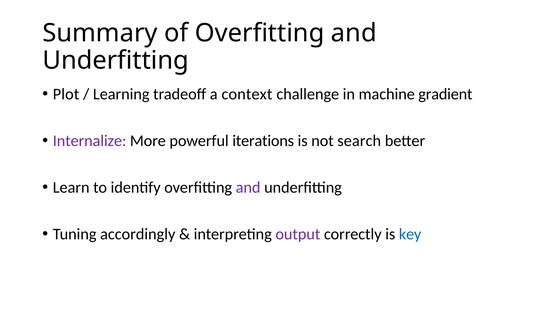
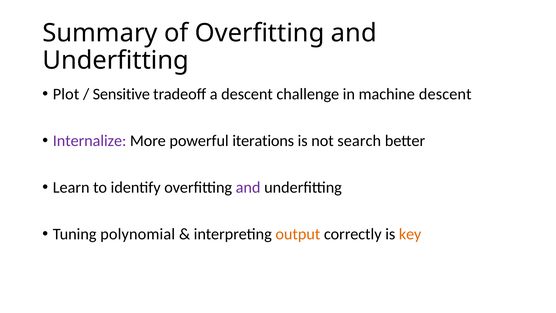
Learning: Learning -> Sensitive
a context: context -> descent
machine gradient: gradient -> descent
accordingly: accordingly -> polynomial
output colour: purple -> orange
key colour: blue -> orange
